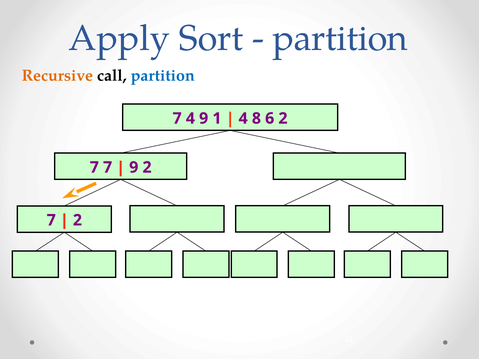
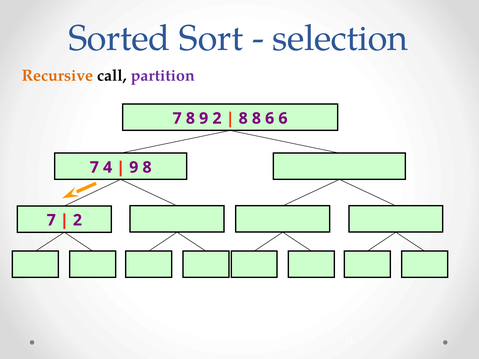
Apply: Apply -> Sorted
partition at (340, 38): partition -> selection
partition at (163, 76) colour: blue -> purple
7 4: 4 -> 8
9 1: 1 -> 2
4 at (243, 118): 4 -> 8
6 2: 2 -> 6
7 7: 7 -> 4
9 2: 2 -> 8
